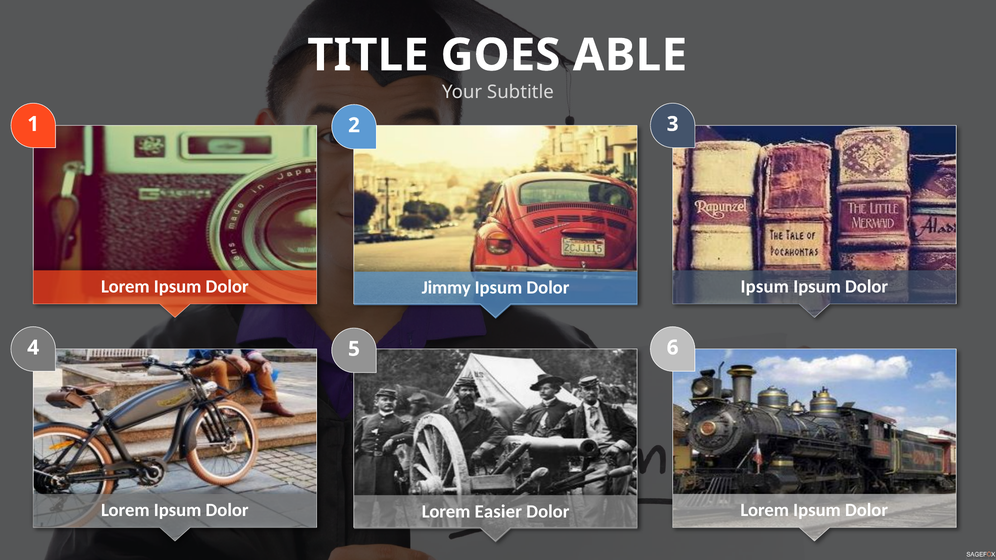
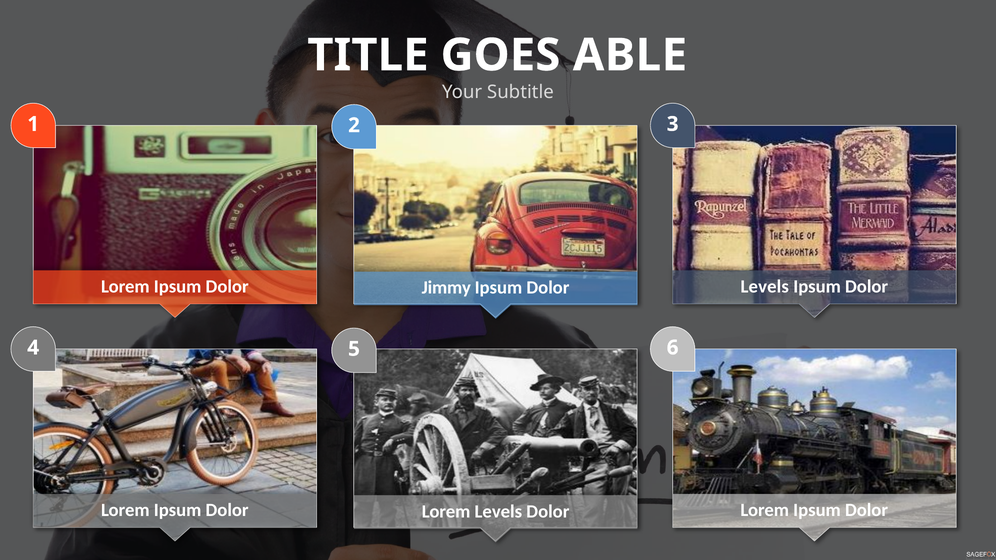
Ipsum at (765, 287): Ipsum -> Levels
Lorem Easier: Easier -> Levels
